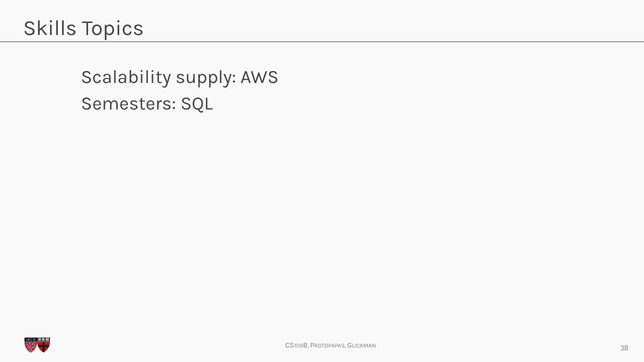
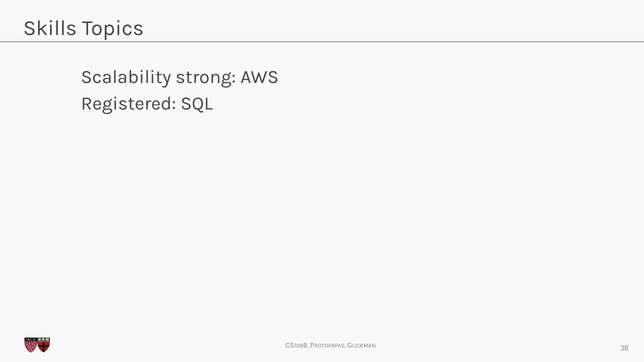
supply: supply -> strong
Semesters: Semesters -> Registered
